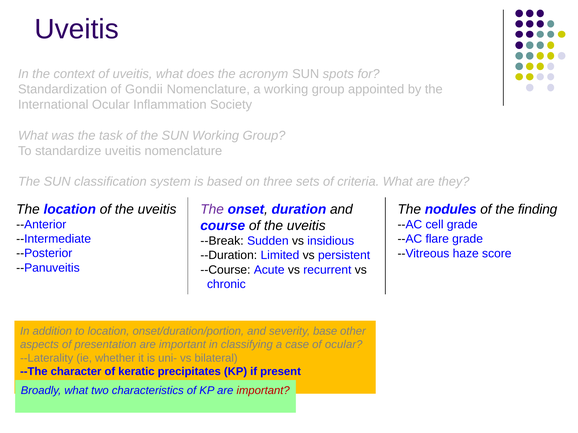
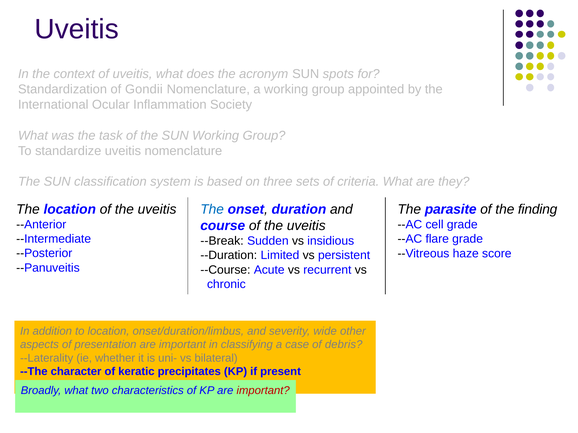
The at (212, 209) colour: purple -> blue
nodules: nodules -> parasite
onset/duration/portion: onset/duration/portion -> onset/duration/limbus
base: base -> wide
of ocular: ocular -> debris
